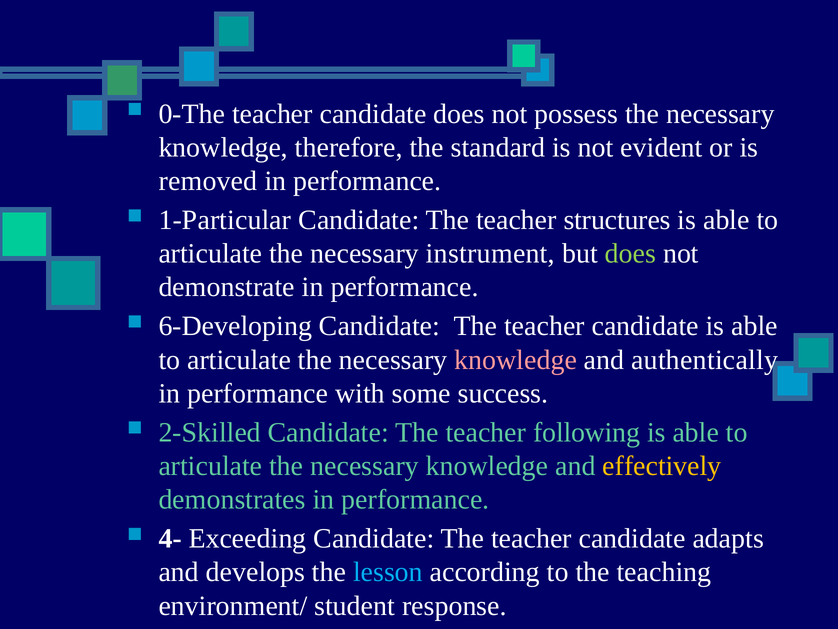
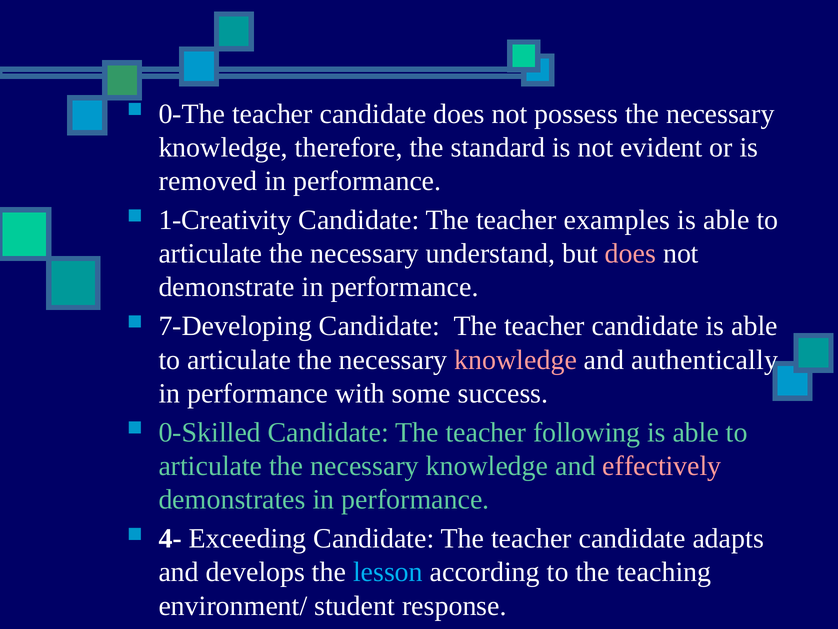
1-Particular: 1-Particular -> 1-Creativity
structures: structures -> examples
instrument: instrument -> understand
does at (630, 253) colour: light green -> pink
6-Developing: 6-Developing -> 7-Developing
2-Skilled: 2-Skilled -> 0-Skilled
effectively colour: yellow -> pink
